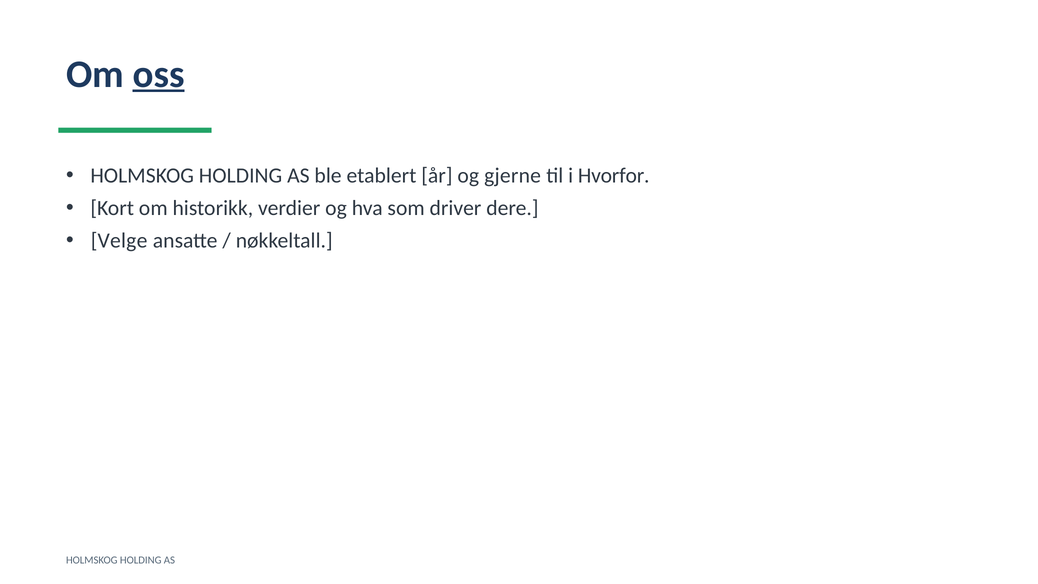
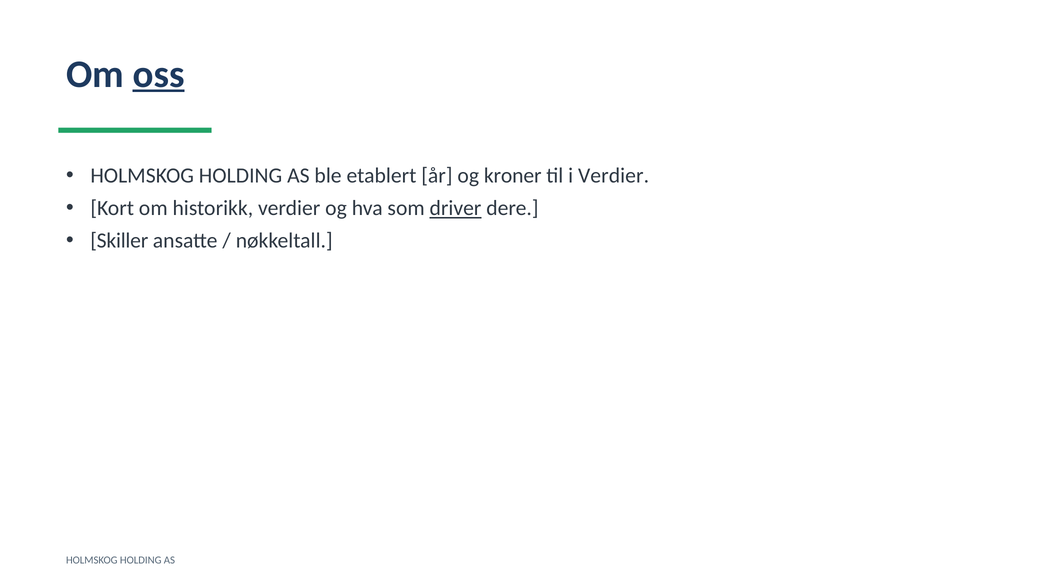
gjerne: gjerne -> kroner
i Hvorfor: Hvorfor -> Verdier
driver underline: none -> present
Velge: Velge -> Skiller
